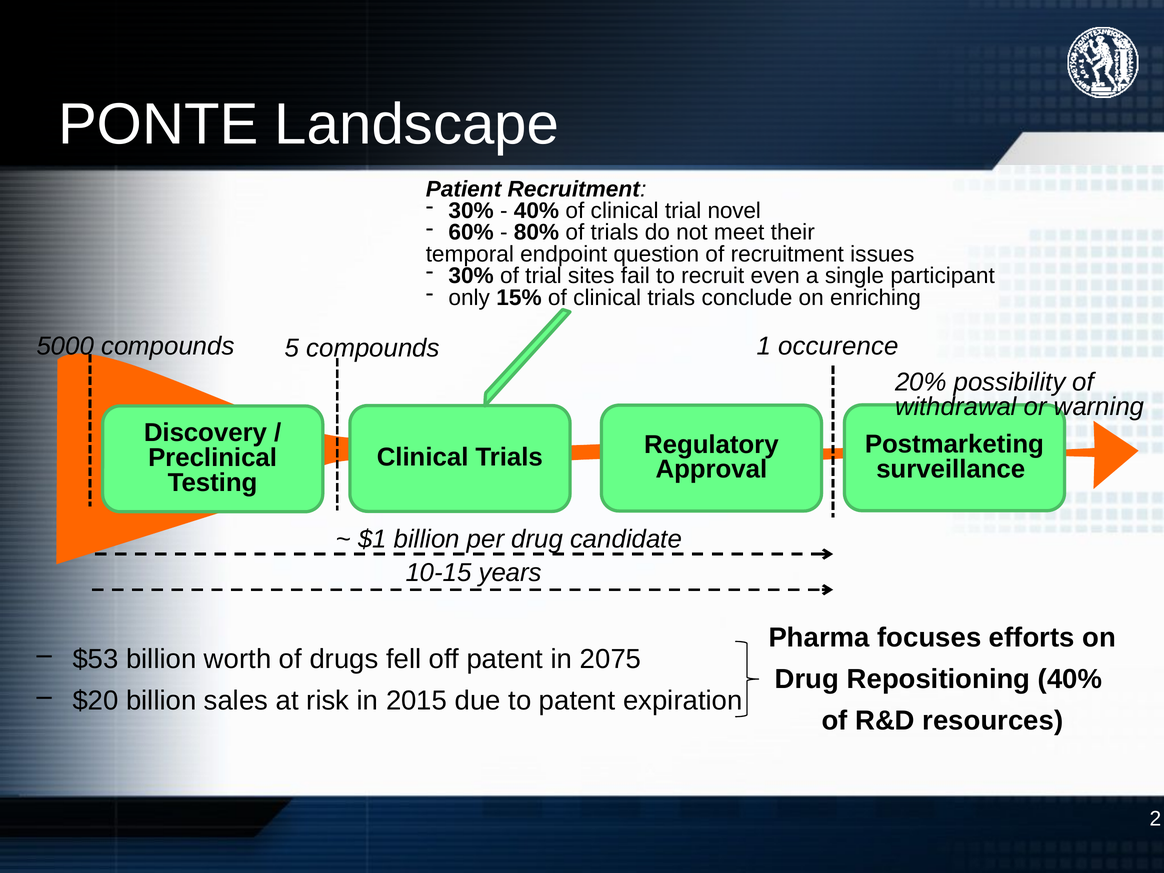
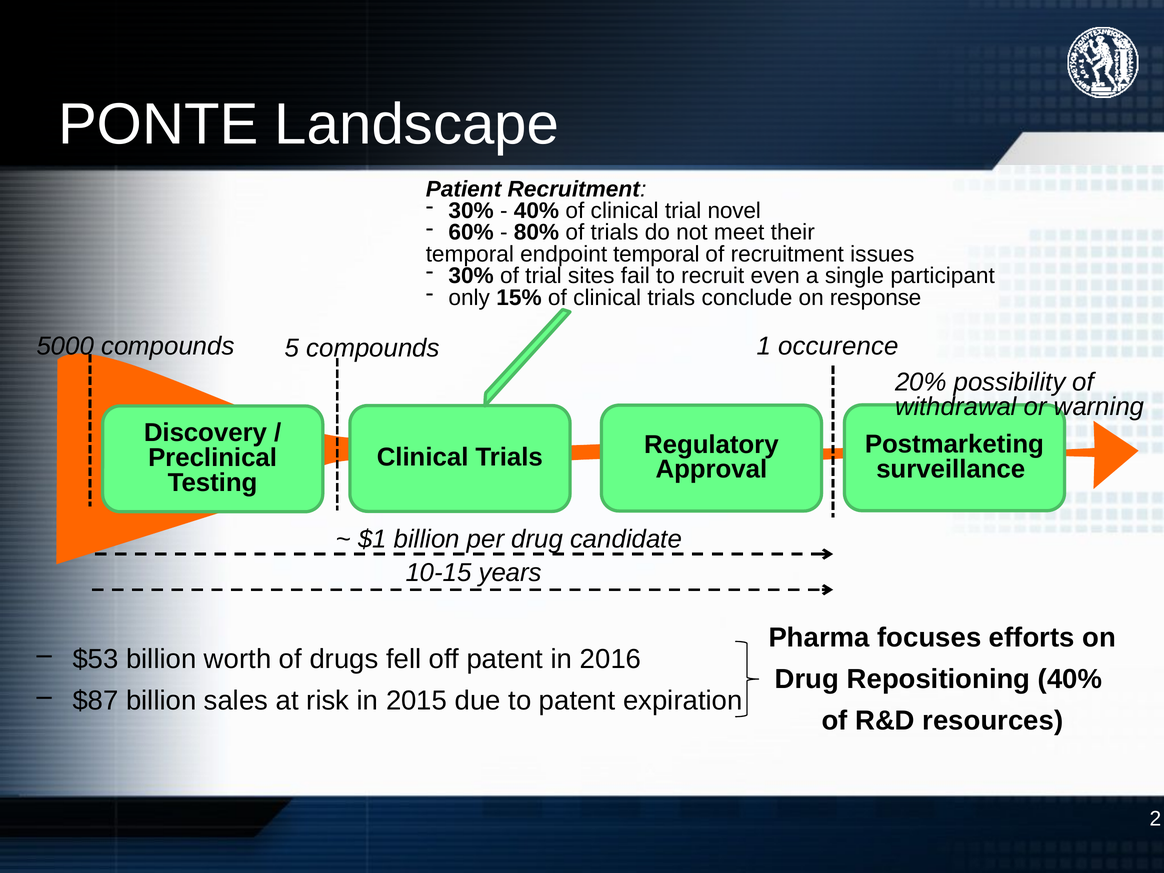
endpoint question: question -> temporal
enriching: enriching -> response
2075: 2075 -> 2016
$20: $20 -> $87
